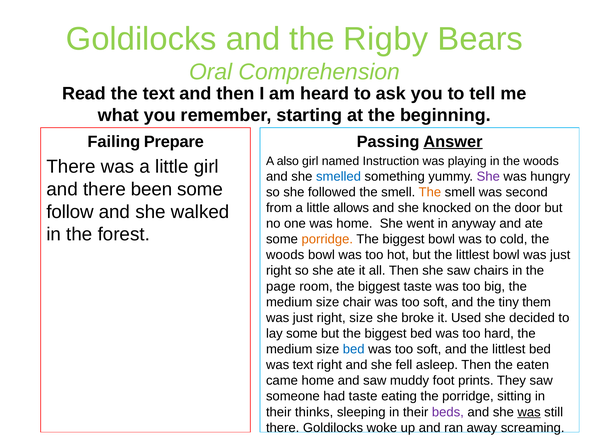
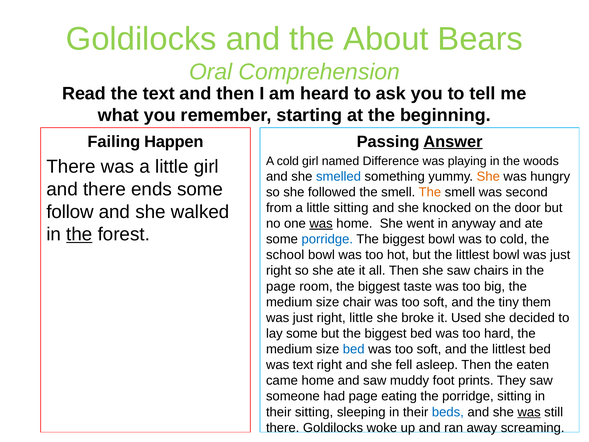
Rigby: Rigby -> About
Prepare: Prepare -> Happen
A also: also -> cold
Instruction: Instruction -> Difference
She at (488, 176) colour: purple -> orange
been: been -> ends
little allows: allows -> sitting
was at (321, 223) underline: none -> present
the at (79, 234) underline: none -> present
porridge at (327, 239) colour: orange -> blue
woods at (285, 255): woods -> school
right size: size -> little
had taste: taste -> page
their thinks: thinks -> sitting
beds colour: purple -> blue
